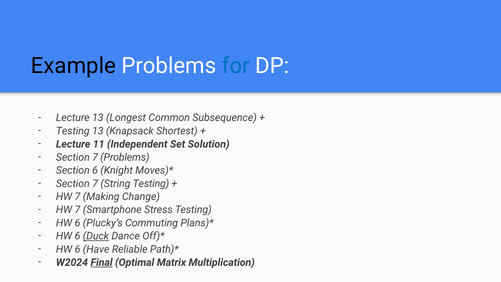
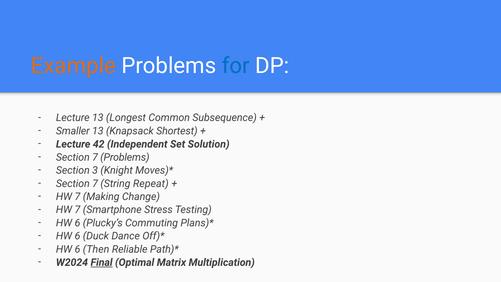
Example colour: black -> orange
Testing at (73, 131): Testing -> Smaller
11: 11 -> 42
Section 6: 6 -> 3
String Testing: Testing -> Repeat
Duck underline: present -> none
Have: Have -> Then
